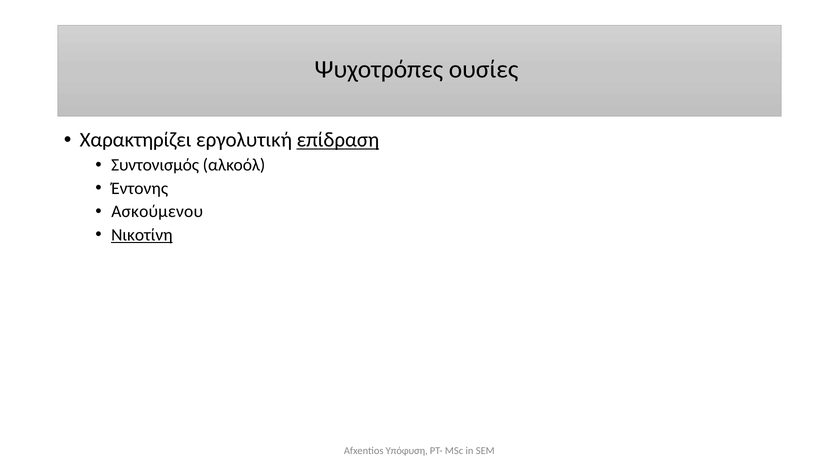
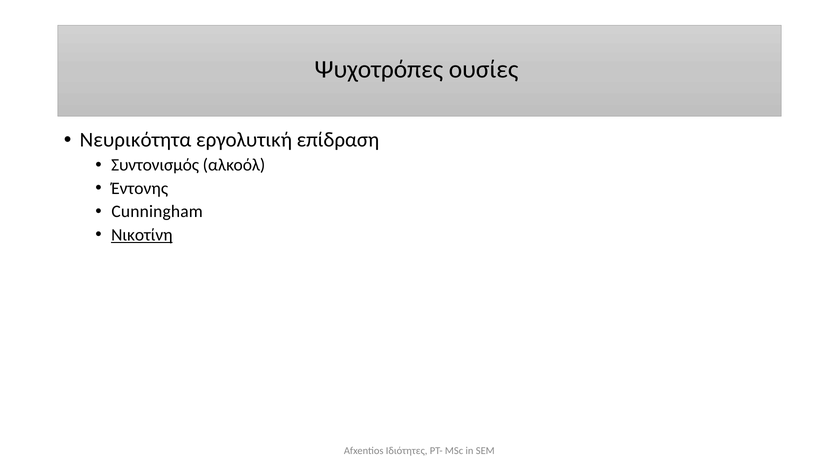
Χαρακτηρίζει: Χαρακτηρίζει -> Νευρικότητα
επίδραση underline: present -> none
Ασκούμενου: Ασκούμενου -> Cunningham
Υπόφυση: Υπόφυση -> Ιδιότητες
